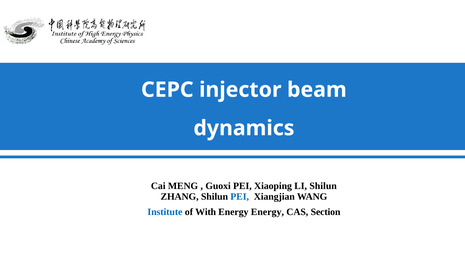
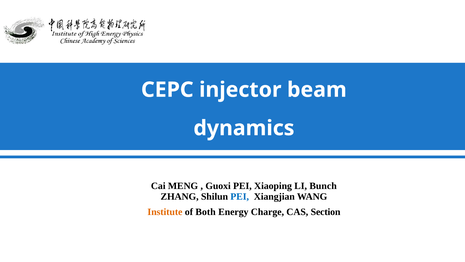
LI Shilun: Shilun -> Bunch
Institute colour: blue -> orange
With: With -> Both
Energy Energy: Energy -> Charge
